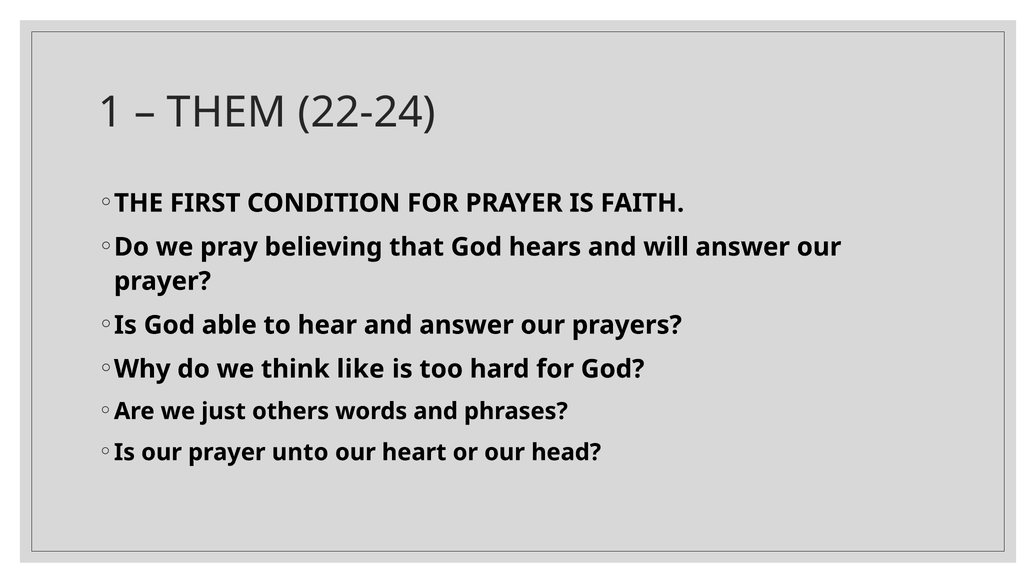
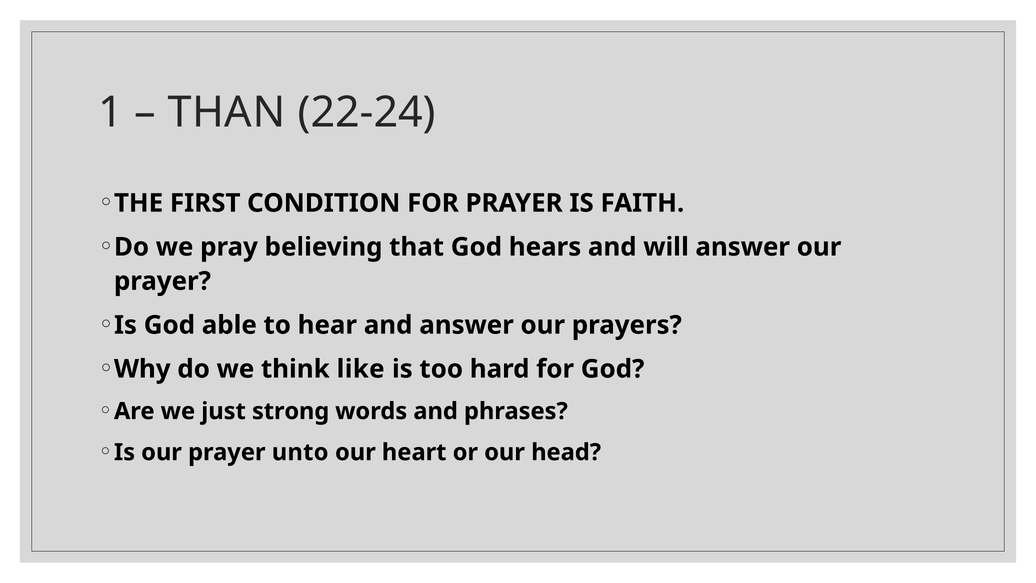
THEM: THEM -> THAN
others: others -> strong
